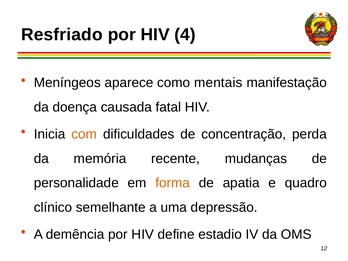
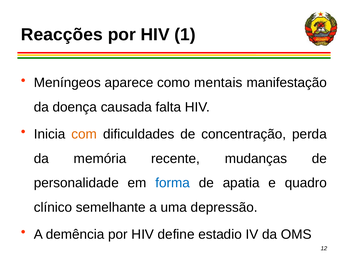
Resfriado: Resfriado -> Reacções
4: 4 -> 1
fatal: fatal -> falta
forma colour: orange -> blue
